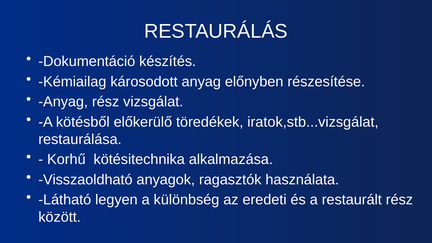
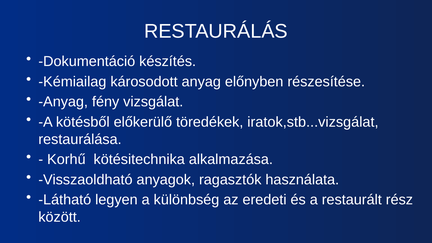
Anyag rész: rész -> fény
